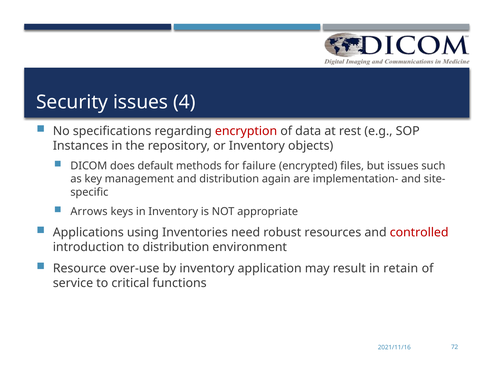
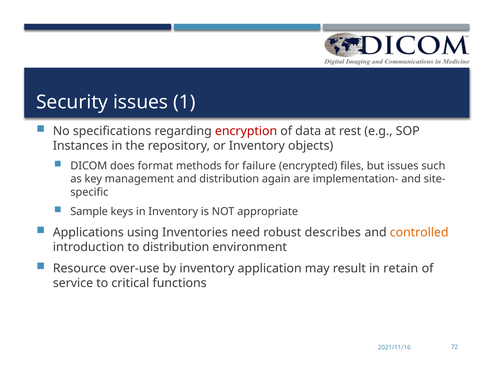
4: 4 -> 1
default: default -> format
Arrows: Arrows -> Sample
resources: resources -> describes
controlled colour: red -> orange
